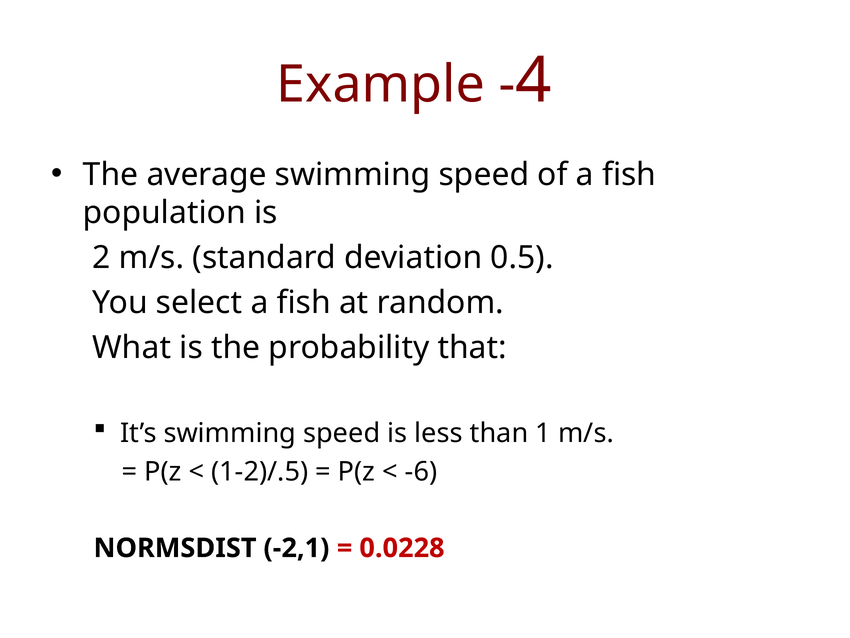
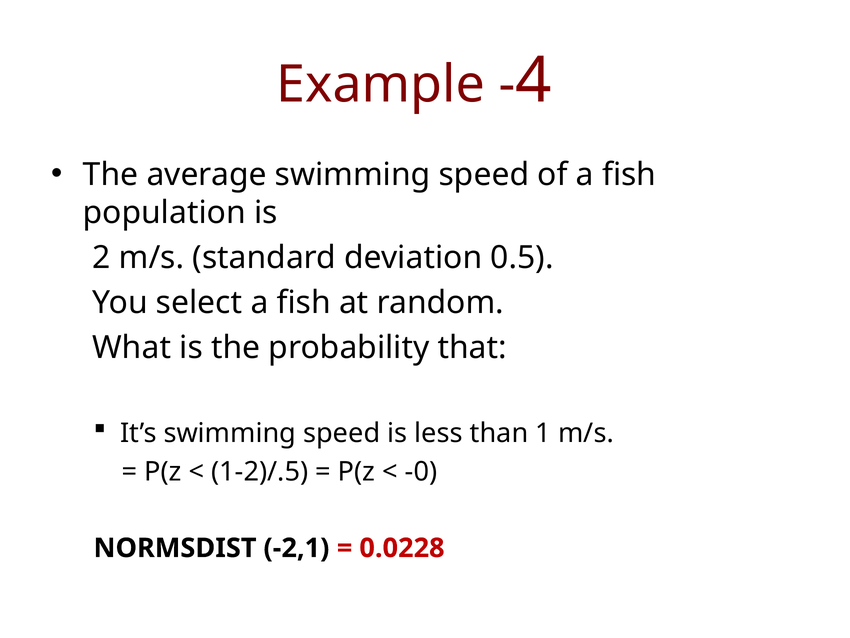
-6: -6 -> -0
